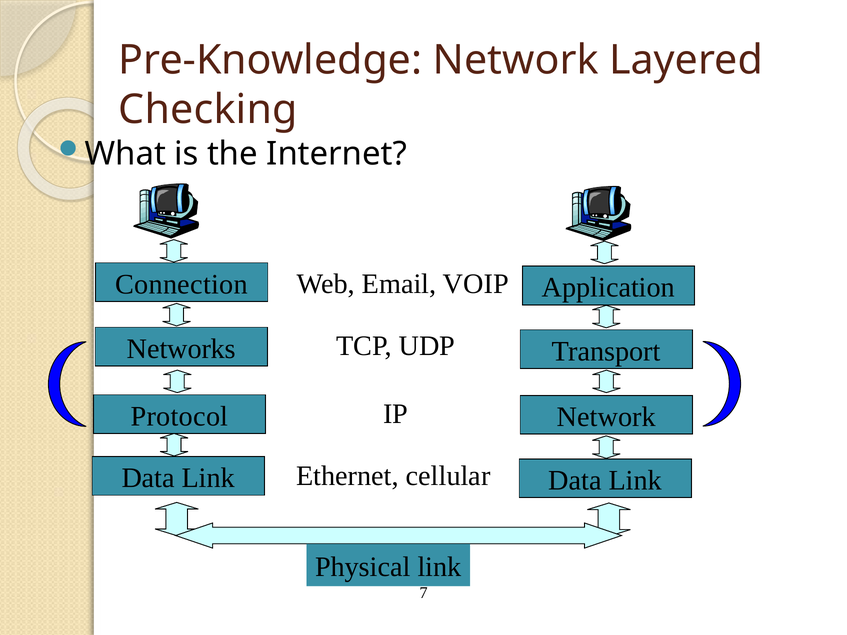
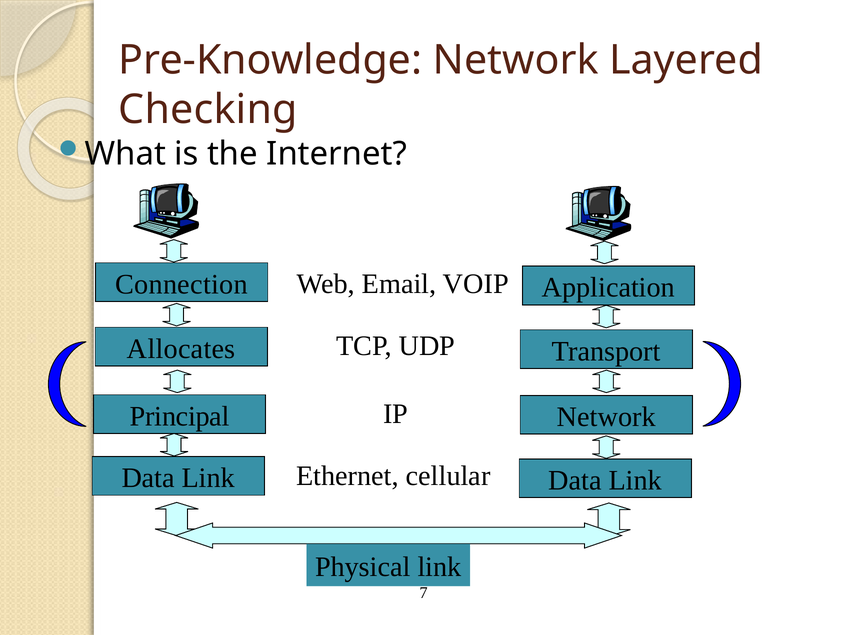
Networks: Networks -> Allocates
Protocol: Protocol -> Principal
